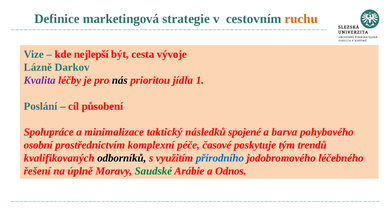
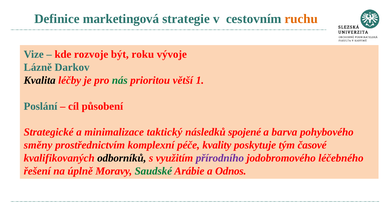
nejlepší: nejlepší -> rozvoje
cesta: cesta -> roku
Kvalita colour: purple -> black
nás colour: black -> green
jídla: jídla -> větší
Spolupráce: Spolupráce -> Strategické
osobní: osobní -> směny
časové: časové -> kvality
trendů: trendů -> časové
přírodního colour: blue -> purple
